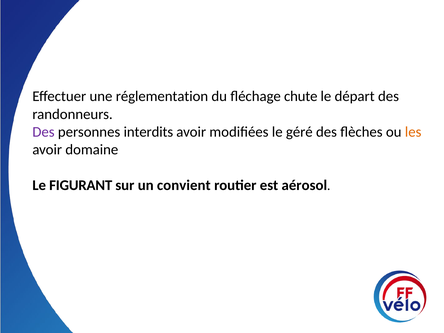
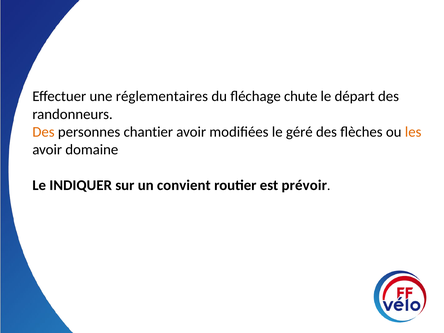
réglementation: réglementation -> réglementaires
Des at (43, 132) colour: purple -> orange
interdits: interdits -> chantier
FIGURANT: FIGURANT -> INDIQUER
aérosol: aérosol -> prévoir
